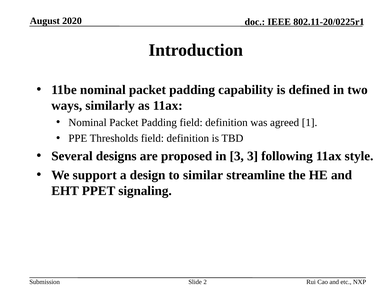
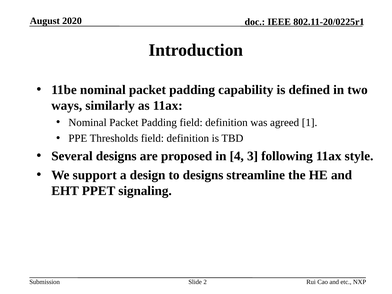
in 3: 3 -> 4
to similar: similar -> designs
